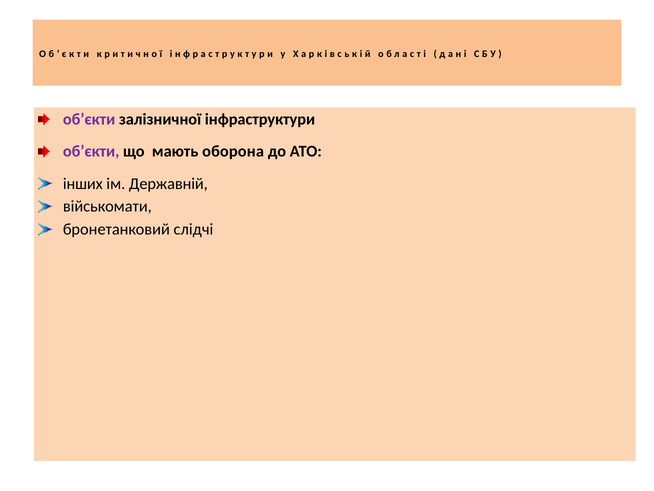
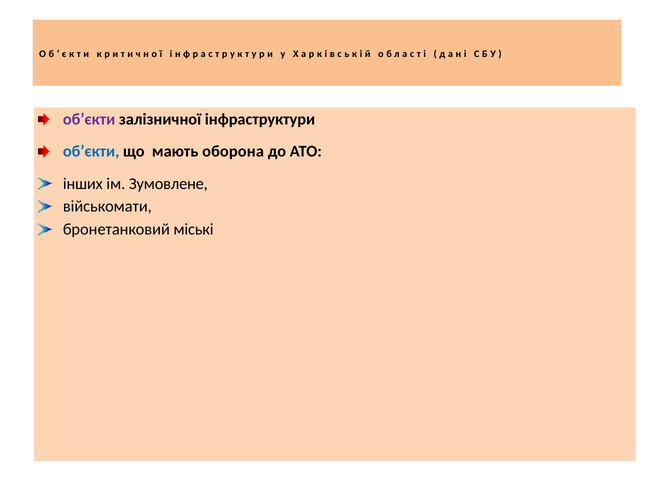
об’єкти at (91, 151) colour: purple -> blue
Державній: Державній -> Зумовлене
слідчі: слідчі -> міські
